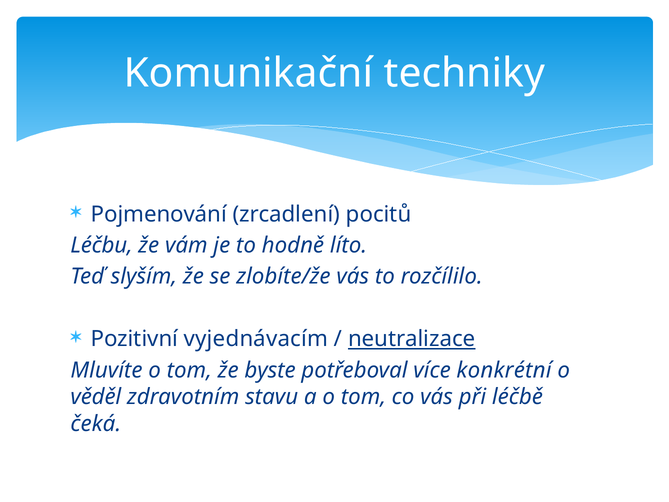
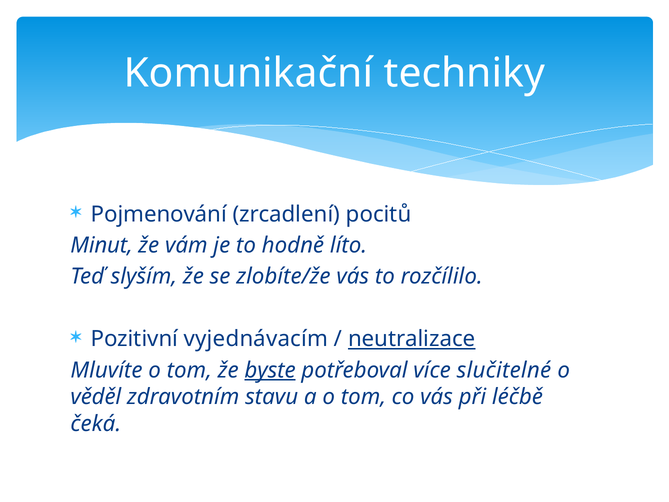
Léčbu: Léčbu -> Minut
byste underline: none -> present
konkrétní: konkrétní -> slučitelné
